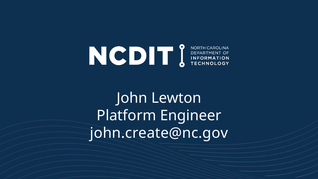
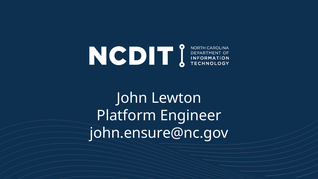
john.create@nc.gov: john.create@nc.gov -> john.ensure@nc.gov
